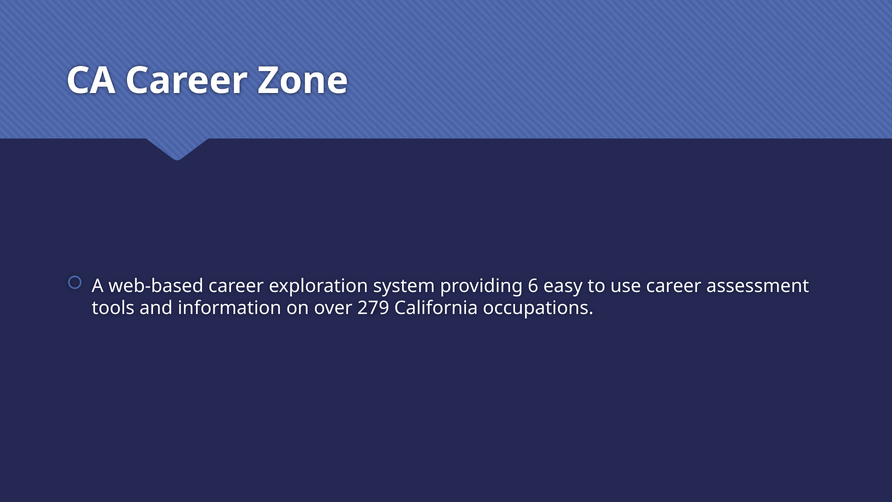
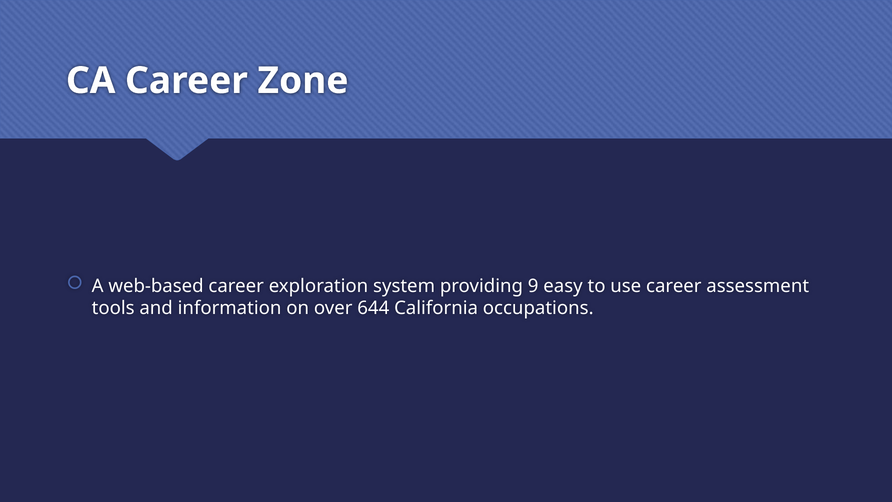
6: 6 -> 9
279: 279 -> 644
